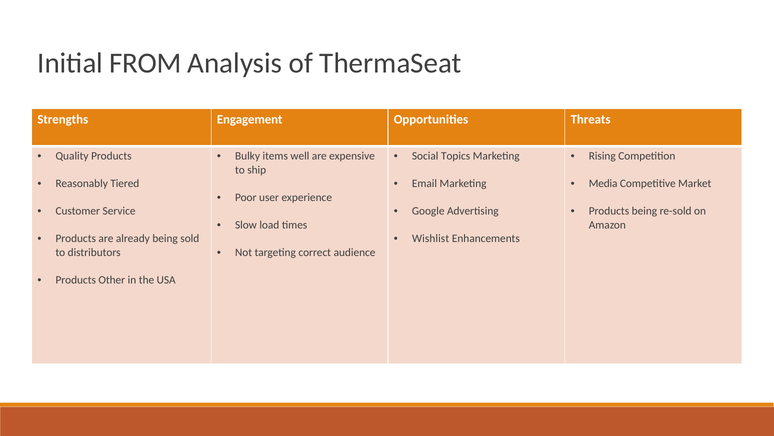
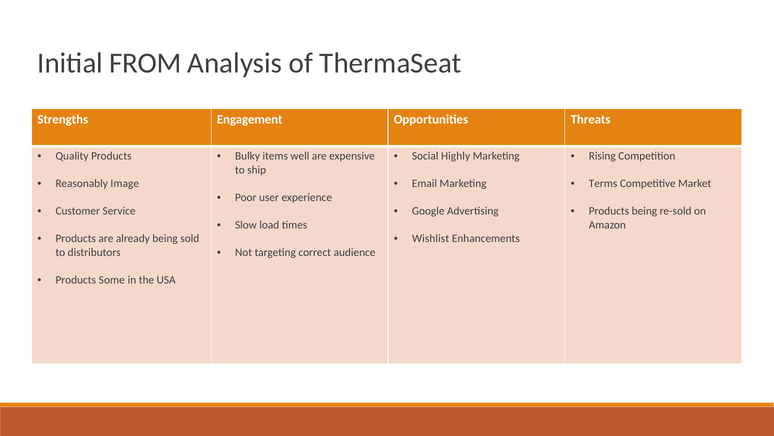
Topics: Topics -> Highly
Tiered: Tiered -> Image
Media: Media -> Terms
Other: Other -> Some
